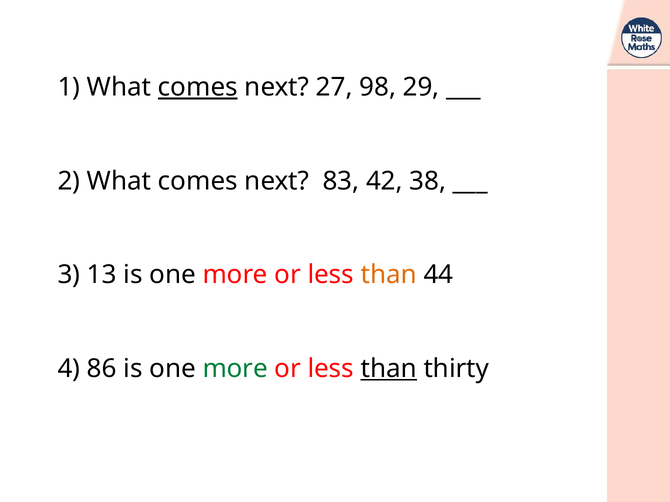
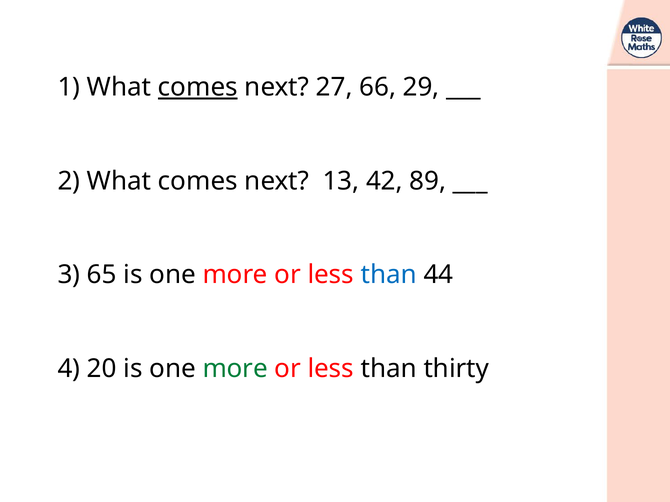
98: 98 -> 66
83: 83 -> 13
38: 38 -> 89
13: 13 -> 65
than at (389, 275) colour: orange -> blue
86: 86 -> 20
than at (389, 369) underline: present -> none
